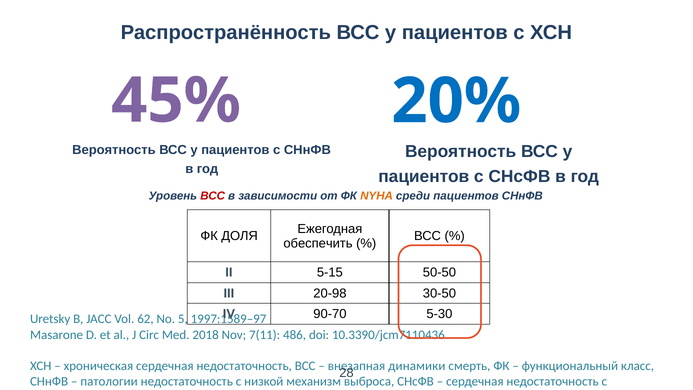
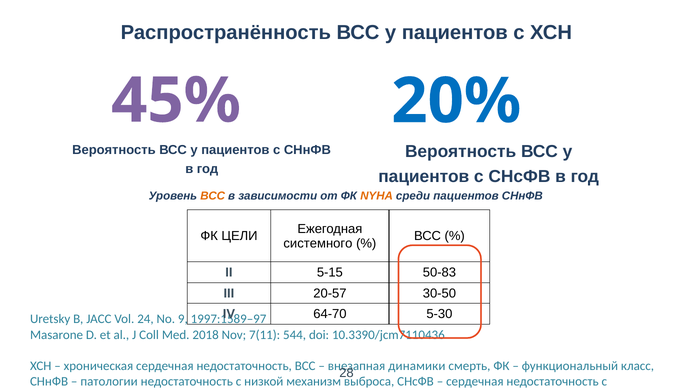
ВСС at (213, 196) colour: red -> orange
ДОЛЯ: ДОЛЯ -> ЦЕЛИ
обеспечить: обеспечить -> системного
50-50: 50-50 -> 50-83
20-98: 20-98 -> 20-57
90-70: 90-70 -> 64-70
62: 62 -> 24
5: 5 -> 9
Circ: Circ -> Coll
486: 486 -> 544
